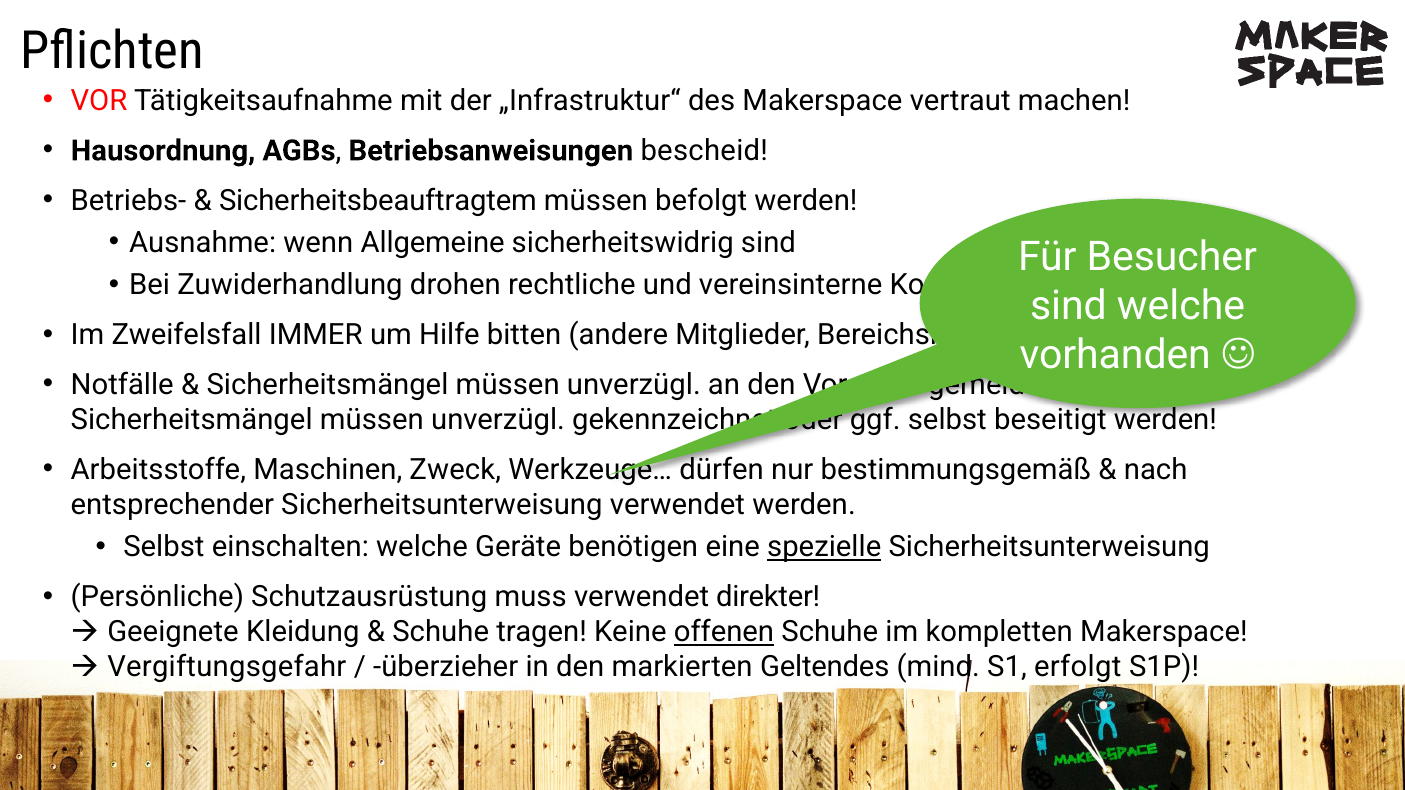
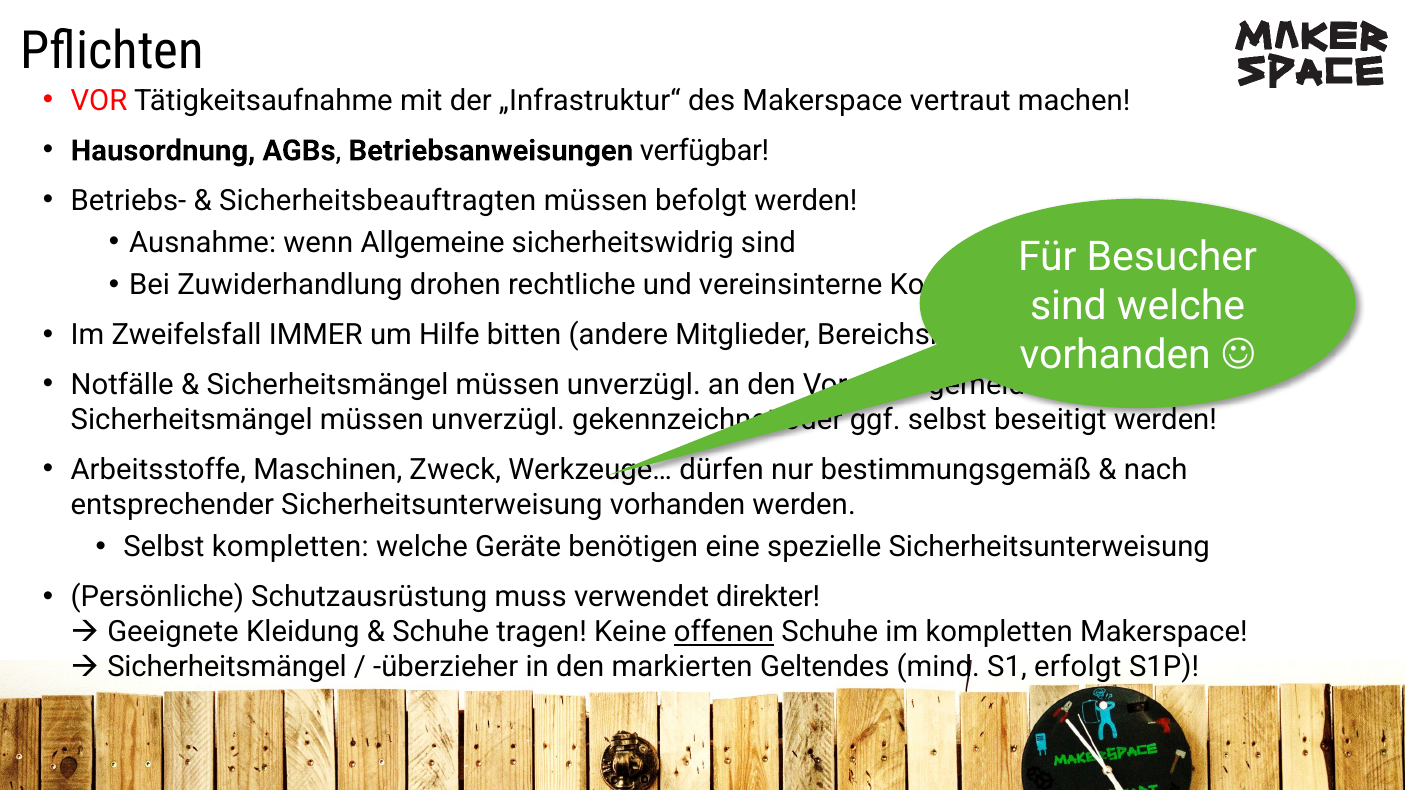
bescheid: bescheid -> verfügbar
Sicherheitsbeauftragtem: Sicherheitsbeauftragtem -> Sicherheitsbeauftragten
Sicherheitsunterweisung verwendet: verwendet -> vorhanden
Selbst einschalten: einschalten -> kompletten
spezielle underline: present -> none
Vergiftungsgefahr at (227, 668): Vergiftungsgefahr -> Sicherheitsmängel
